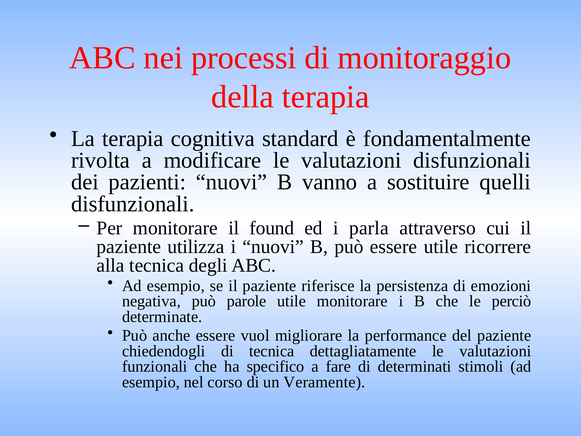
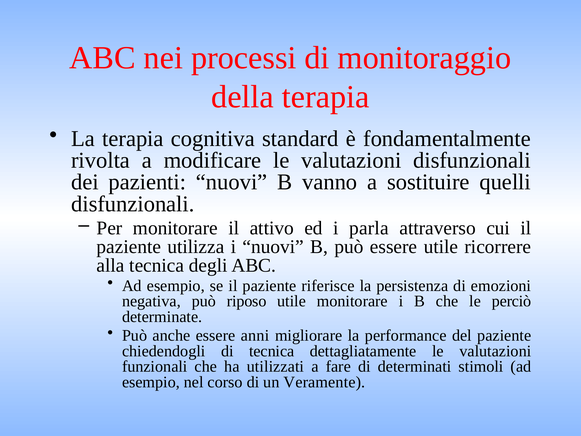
found: found -> attivo
parole: parole -> riposo
vuol: vuol -> anni
specifico: specifico -> utilizzati
